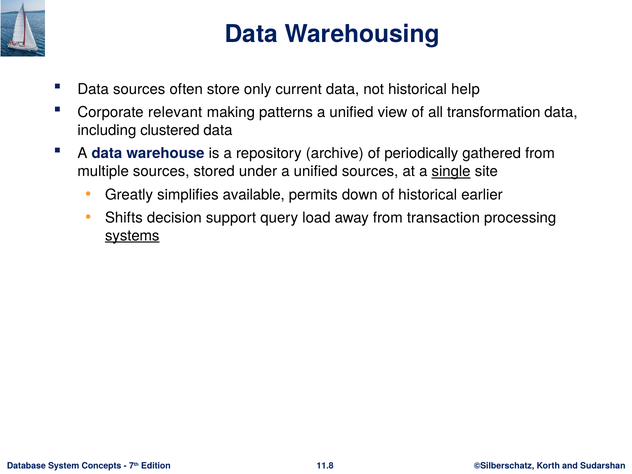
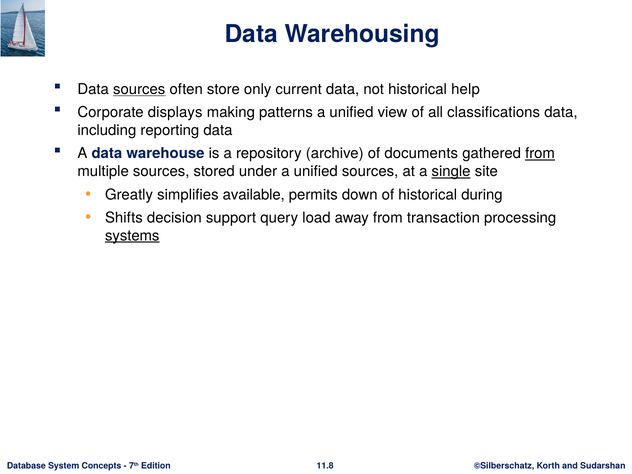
sources at (139, 89) underline: none -> present
relevant: relevant -> displays
transformation: transformation -> classifications
clustered: clustered -> reporting
periodically: periodically -> documents
from at (540, 154) underline: none -> present
earlier: earlier -> during
